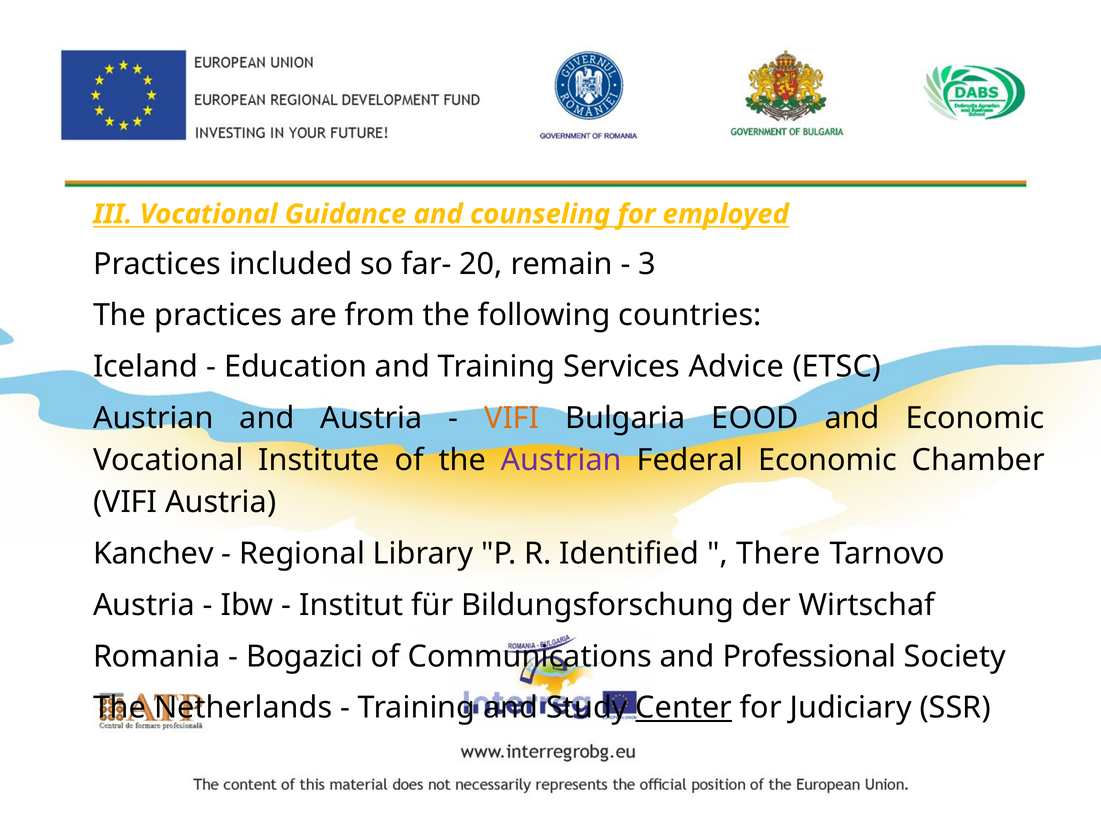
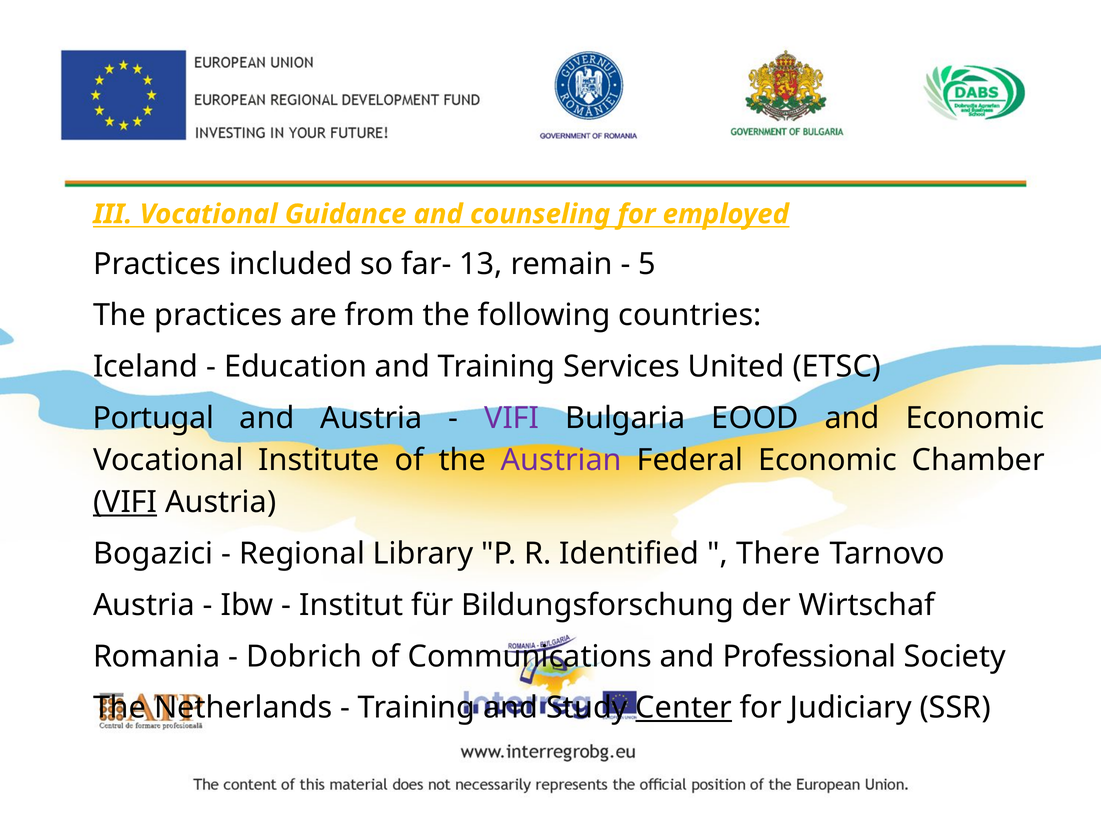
20: 20 -> 13
3: 3 -> 5
Advice: Advice -> United
Austrian at (153, 418): Austrian -> Portugal
VIFI at (512, 418) colour: orange -> purple
VIFI at (125, 503) underline: none -> present
Kanchev: Kanchev -> Bogazici
Bogazici: Bogazici -> Dobrich
